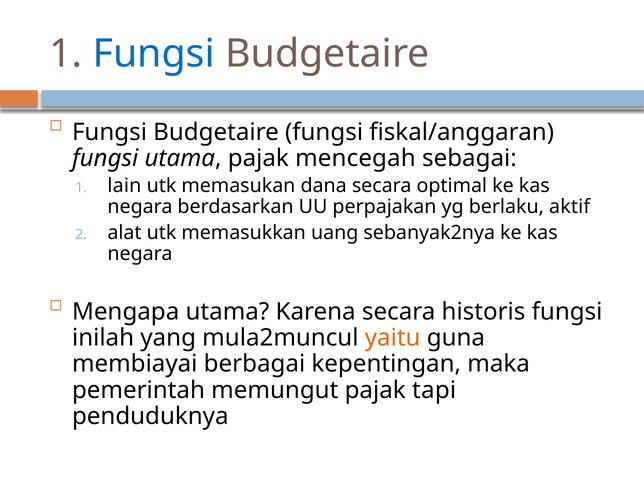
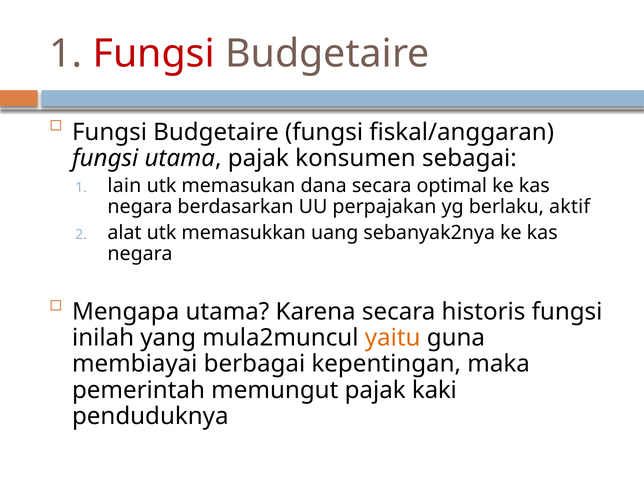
Fungsi at (154, 54) colour: blue -> red
mencegah: mencegah -> konsumen
tapi: tapi -> kaki
